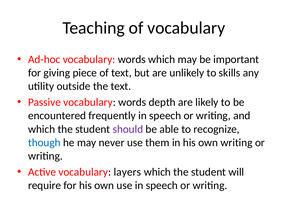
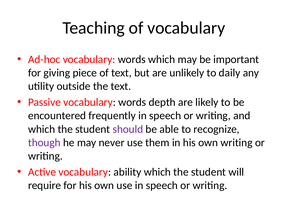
skills: skills -> daily
though colour: blue -> purple
layers: layers -> ability
